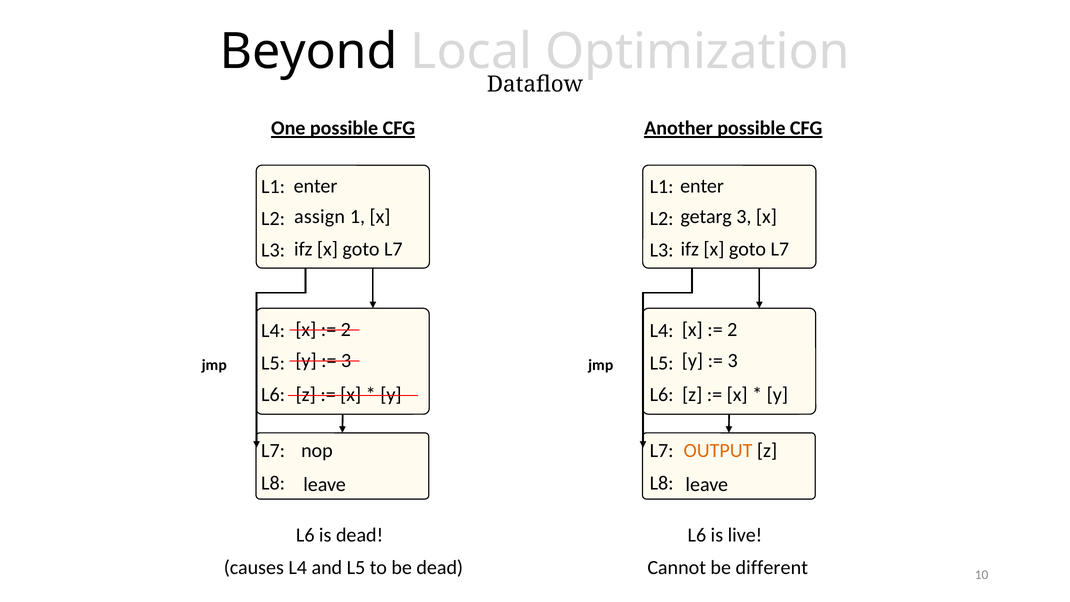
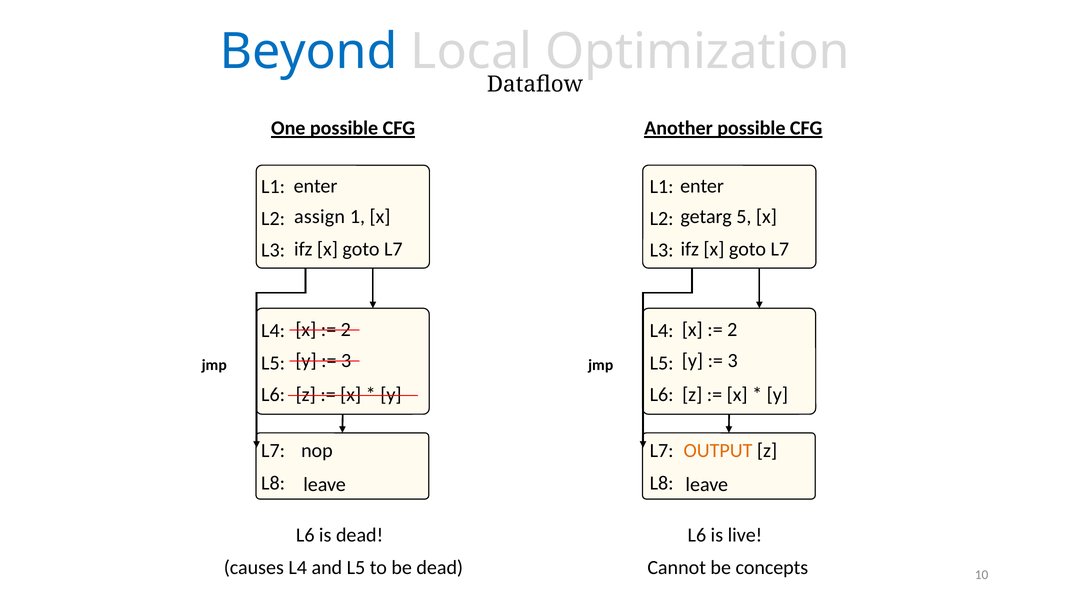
Beyond colour: black -> blue
getarg 3: 3 -> 5
different: different -> concepts
